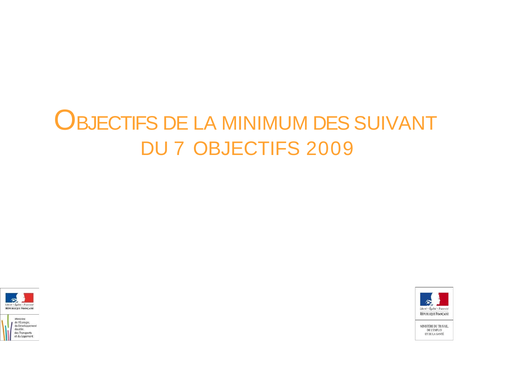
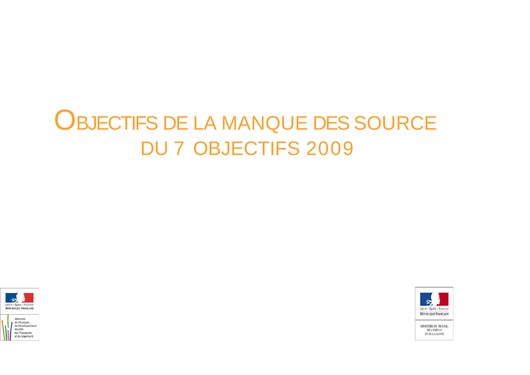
MINIMUM: MINIMUM -> MANQUE
SUIVANT: SUIVANT -> SOURCE
